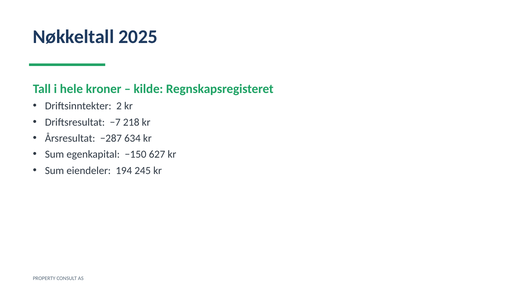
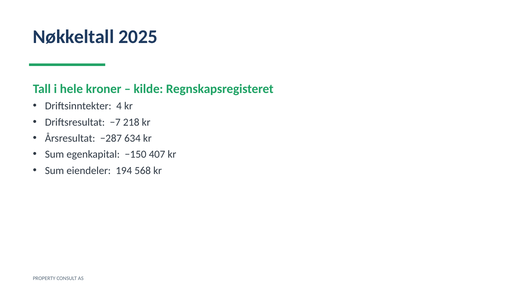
2: 2 -> 4
627: 627 -> 407
245: 245 -> 568
